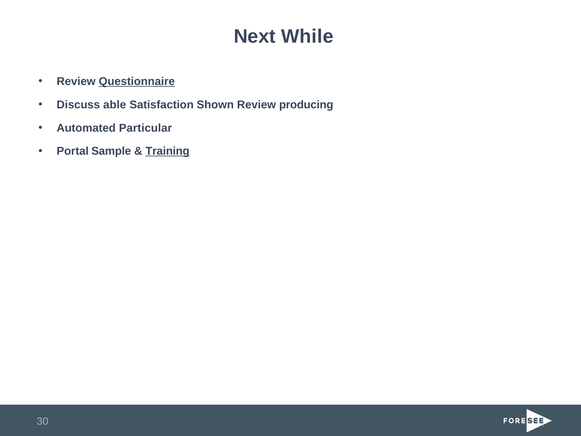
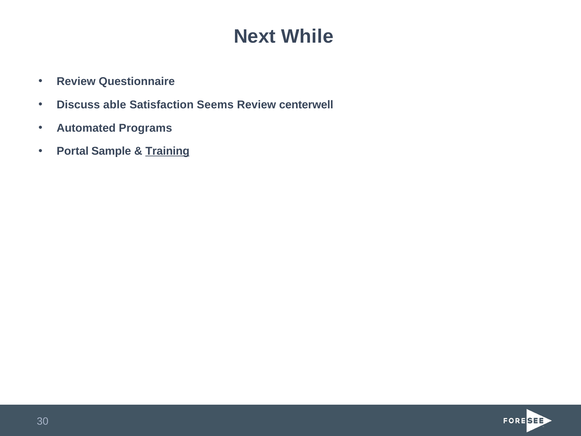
Questionnaire underline: present -> none
Shown: Shown -> Seems
producing: producing -> centerwell
Particular: Particular -> Programs
